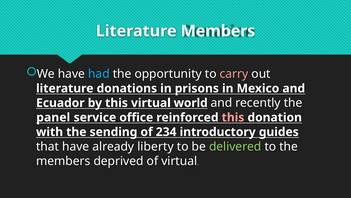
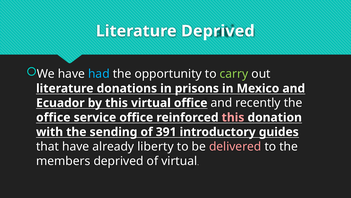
Literature Members: Members -> Deprived
carry colour: pink -> light green
virtual world: world -> office
panel at (53, 117): panel -> office
234: 234 -> 391
delivered colour: light green -> pink
